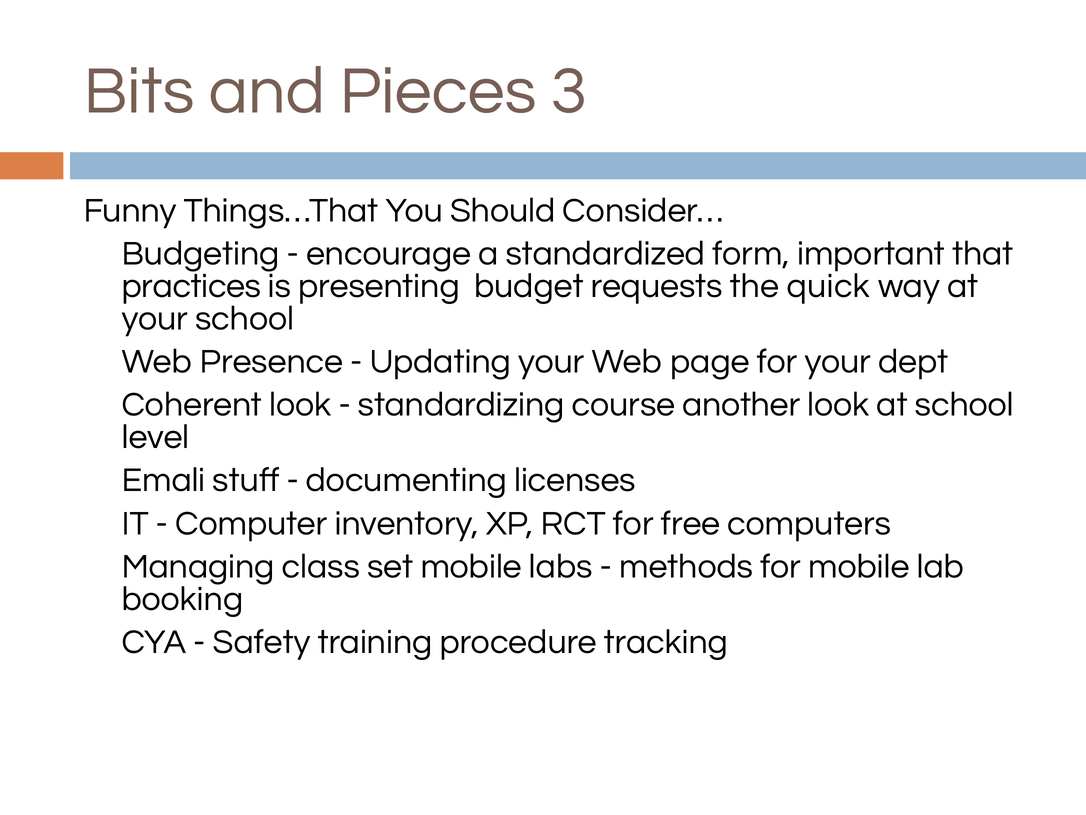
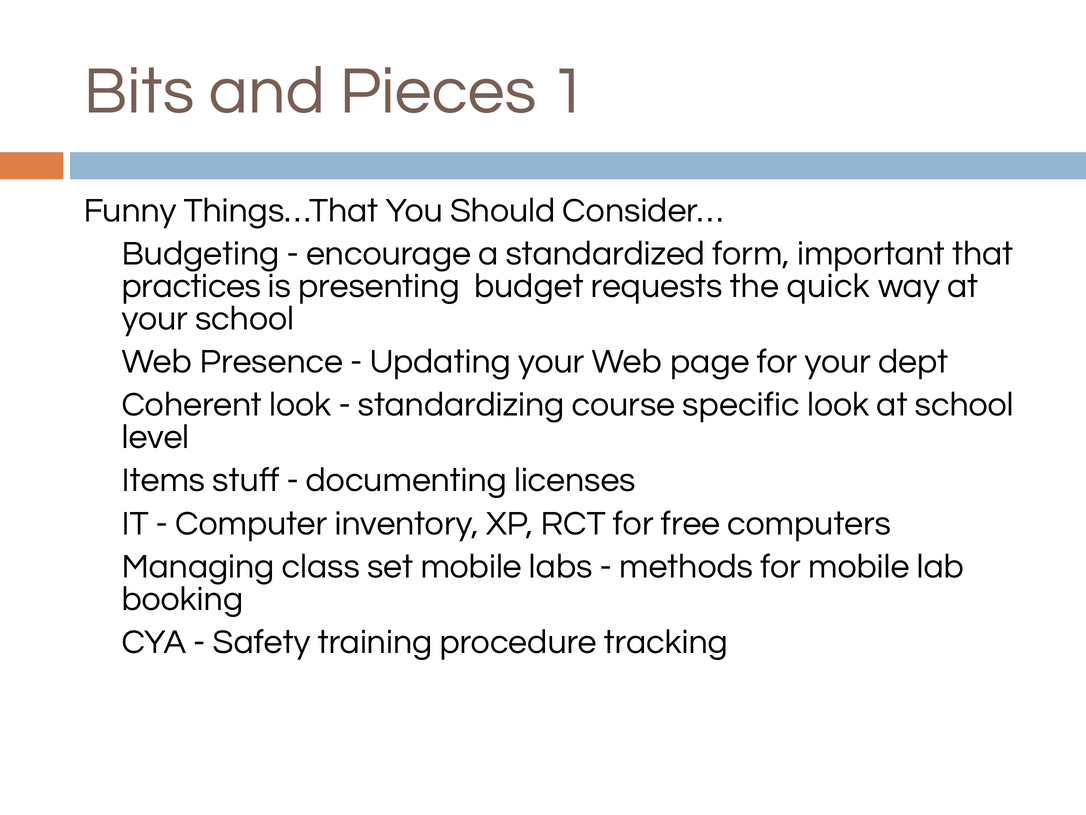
3: 3 -> 1
another: another -> specific
Emali: Emali -> Items
